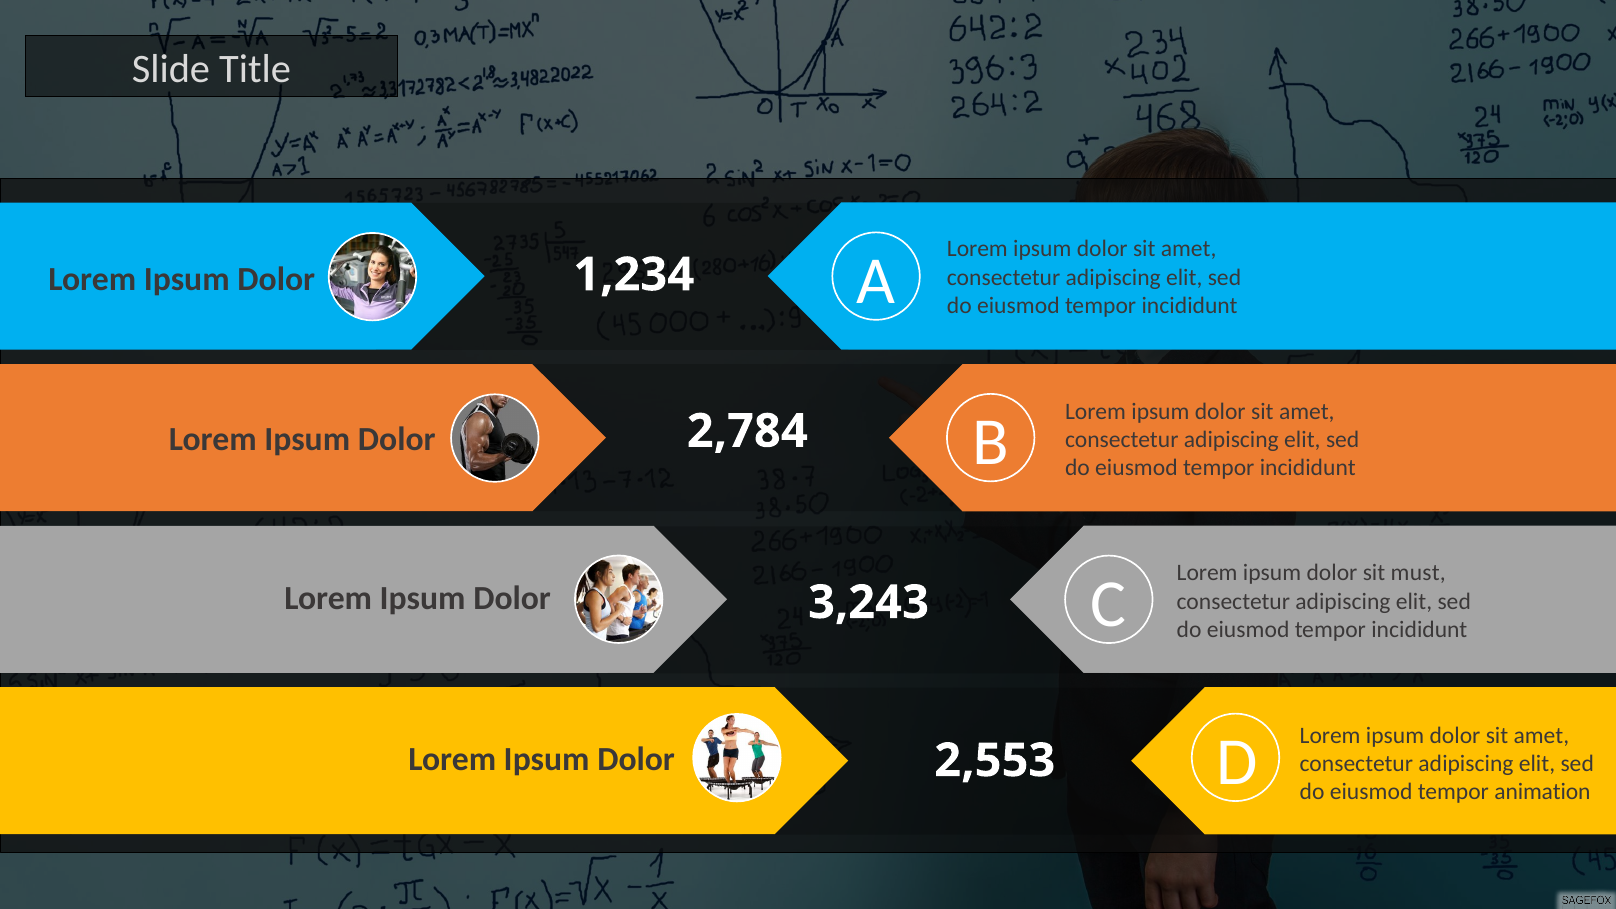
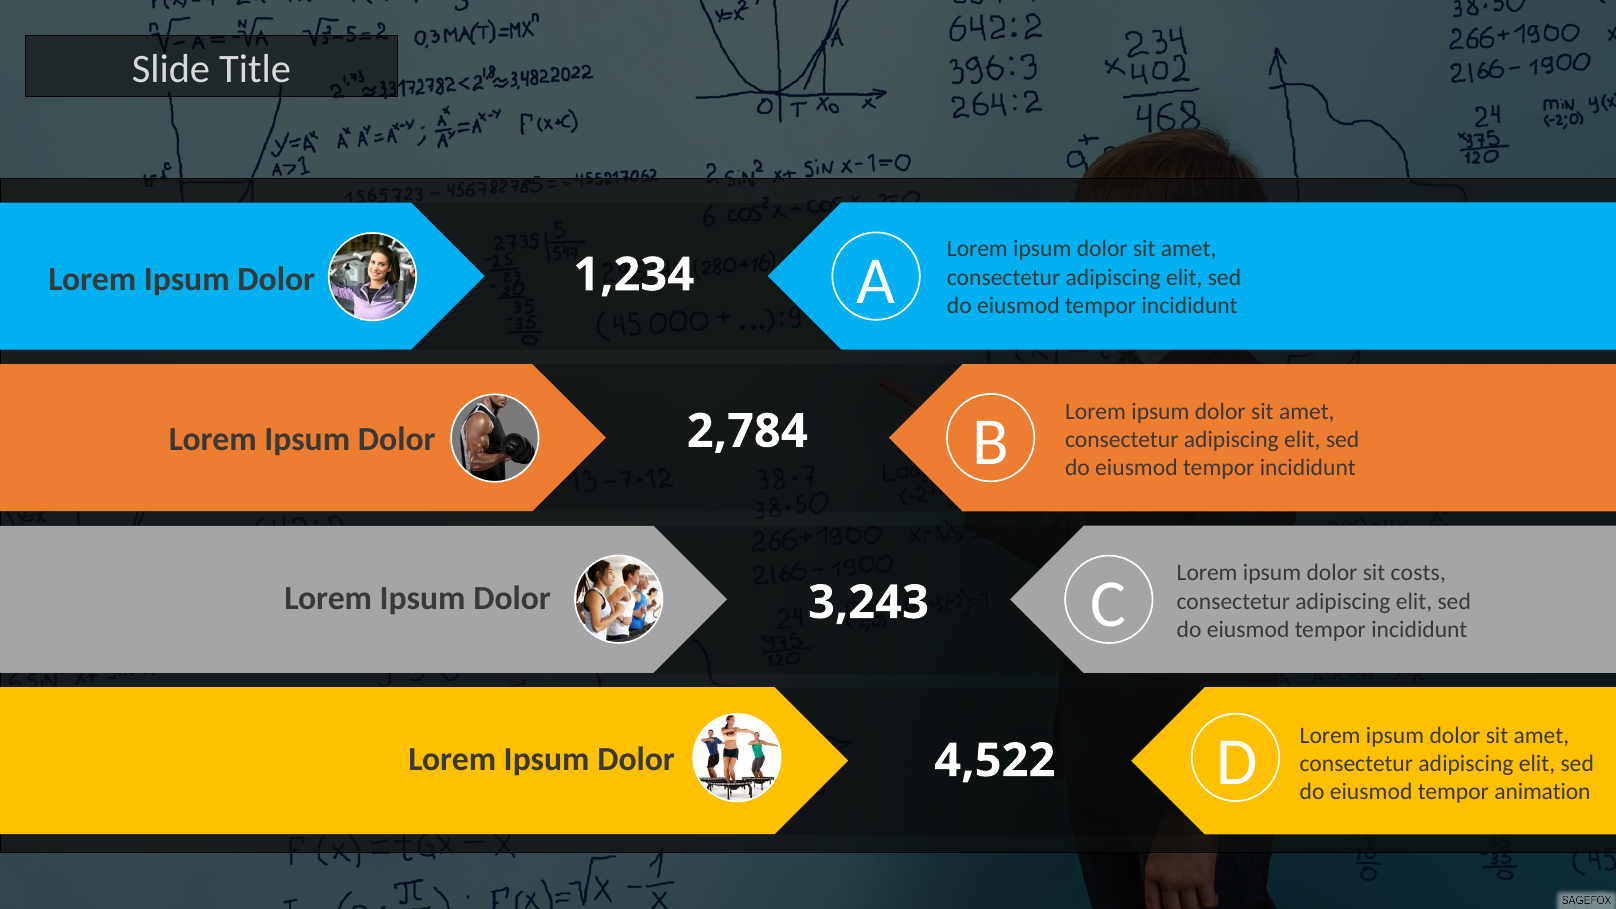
must: must -> costs
2,553: 2,553 -> 4,522
